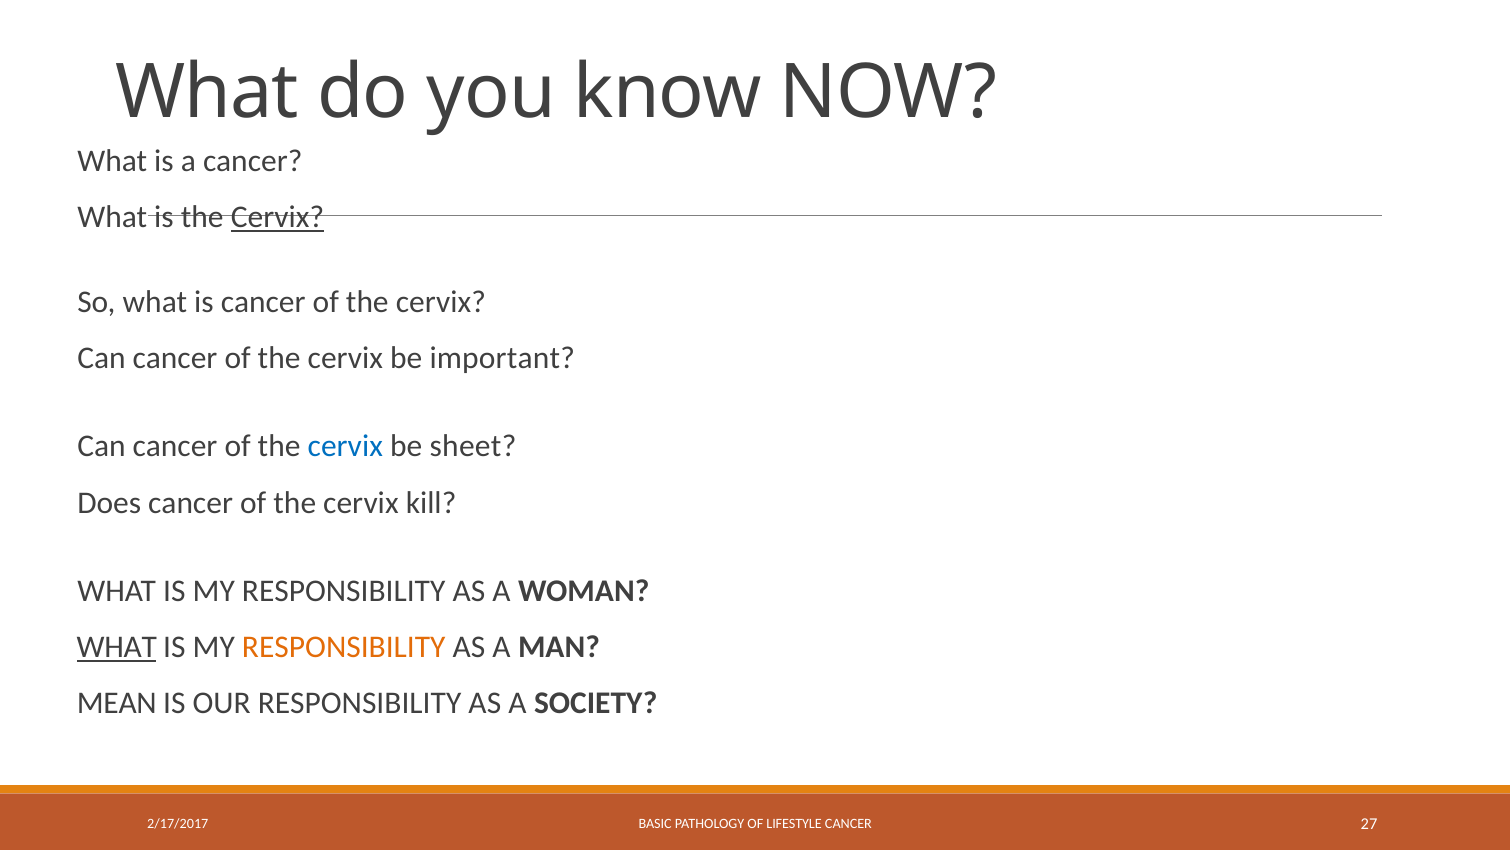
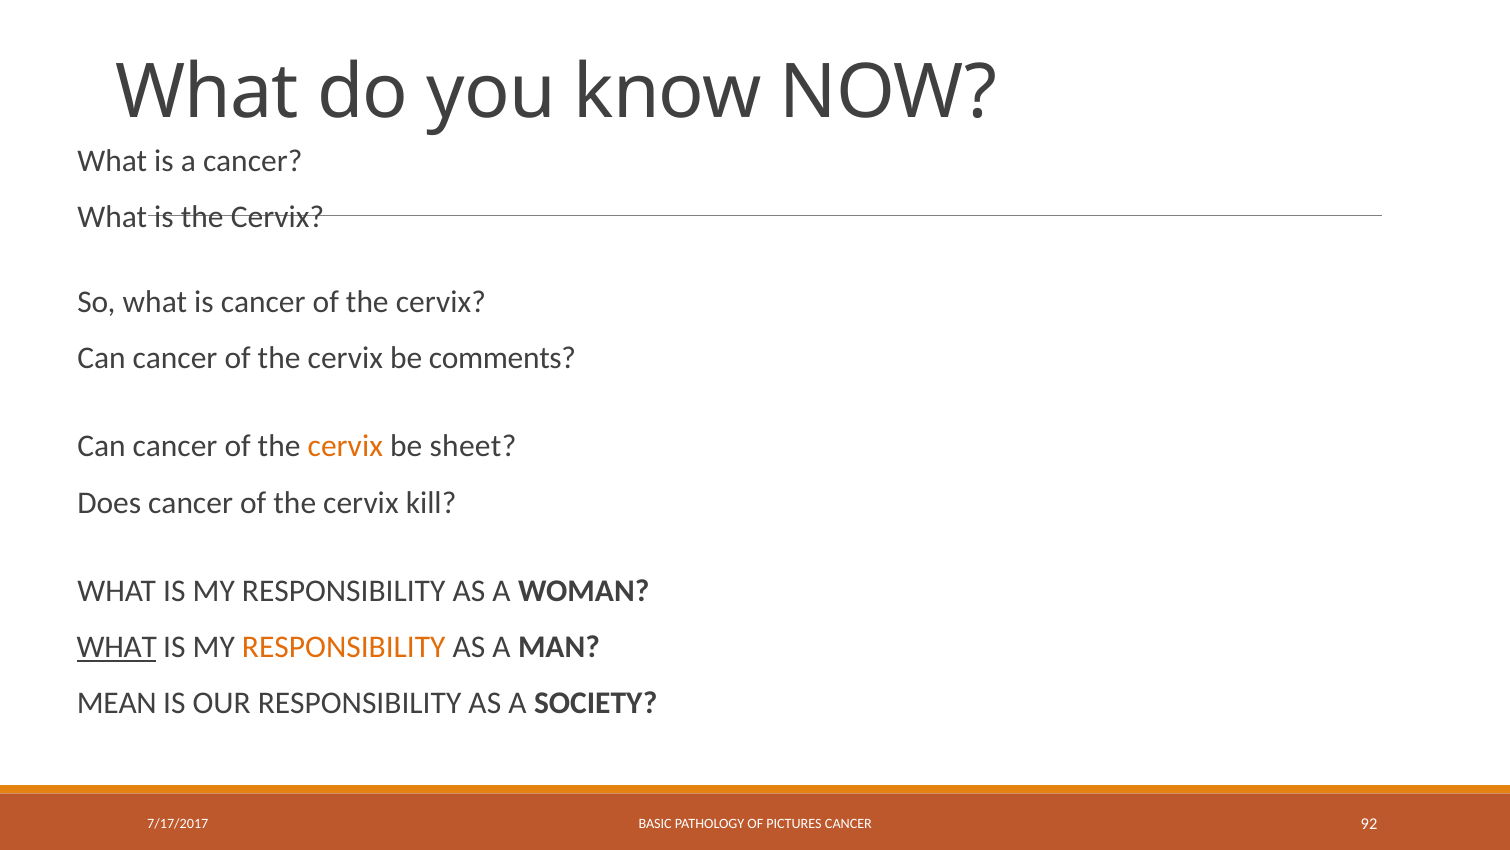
Cervix at (277, 217) underline: present -> none
important: important -> comments
cervix at (345, 446) colour: blue -> orange
2/17/2017: 2/17/2017 -> 7/17/2017
LIFESTYLE: LIFESTYLE -> PICTURES
27: 27 -> 92
